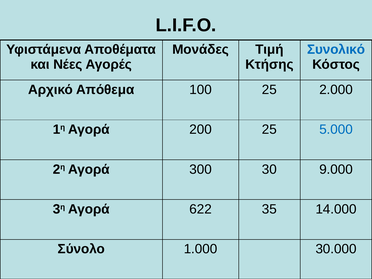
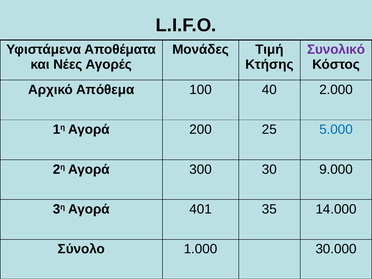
Συνολικό colour: blue -> purple
100 25: 25 -> 40
622: 622 -> 401
